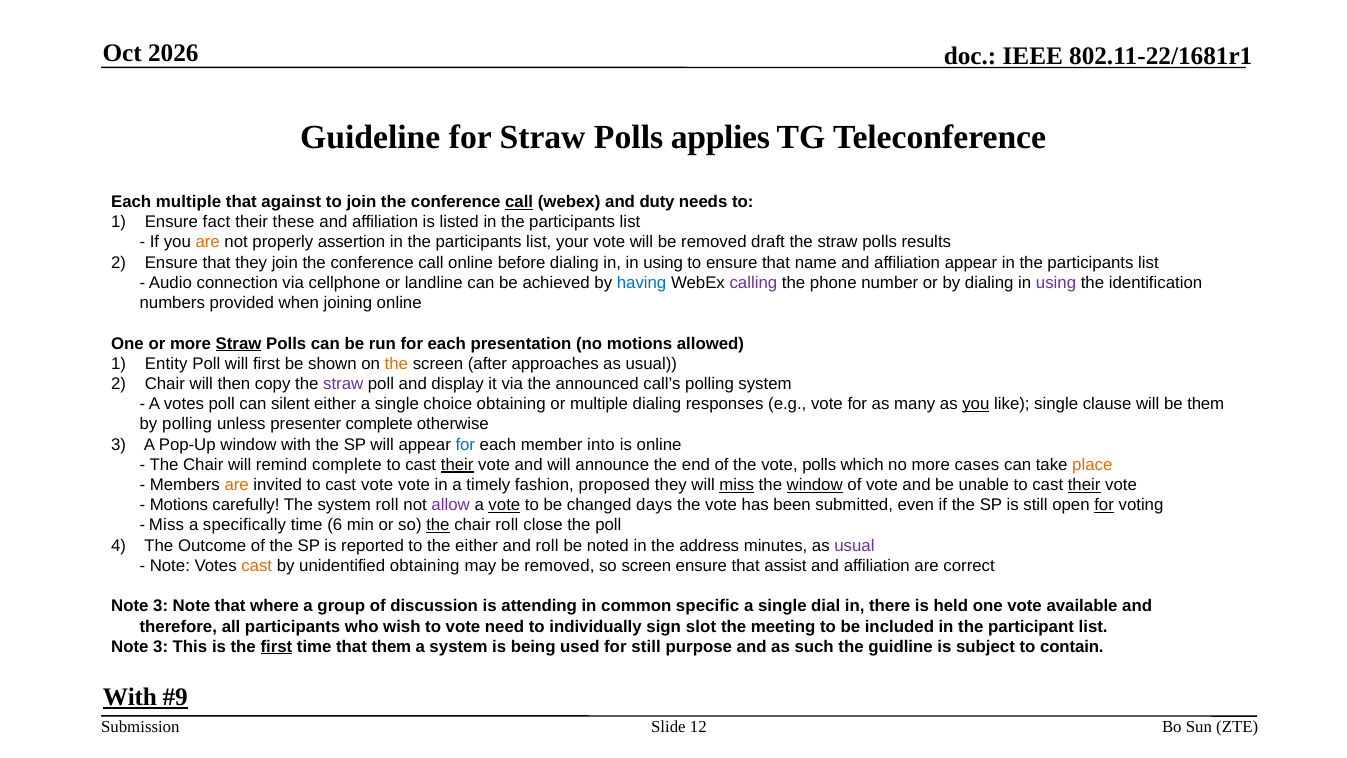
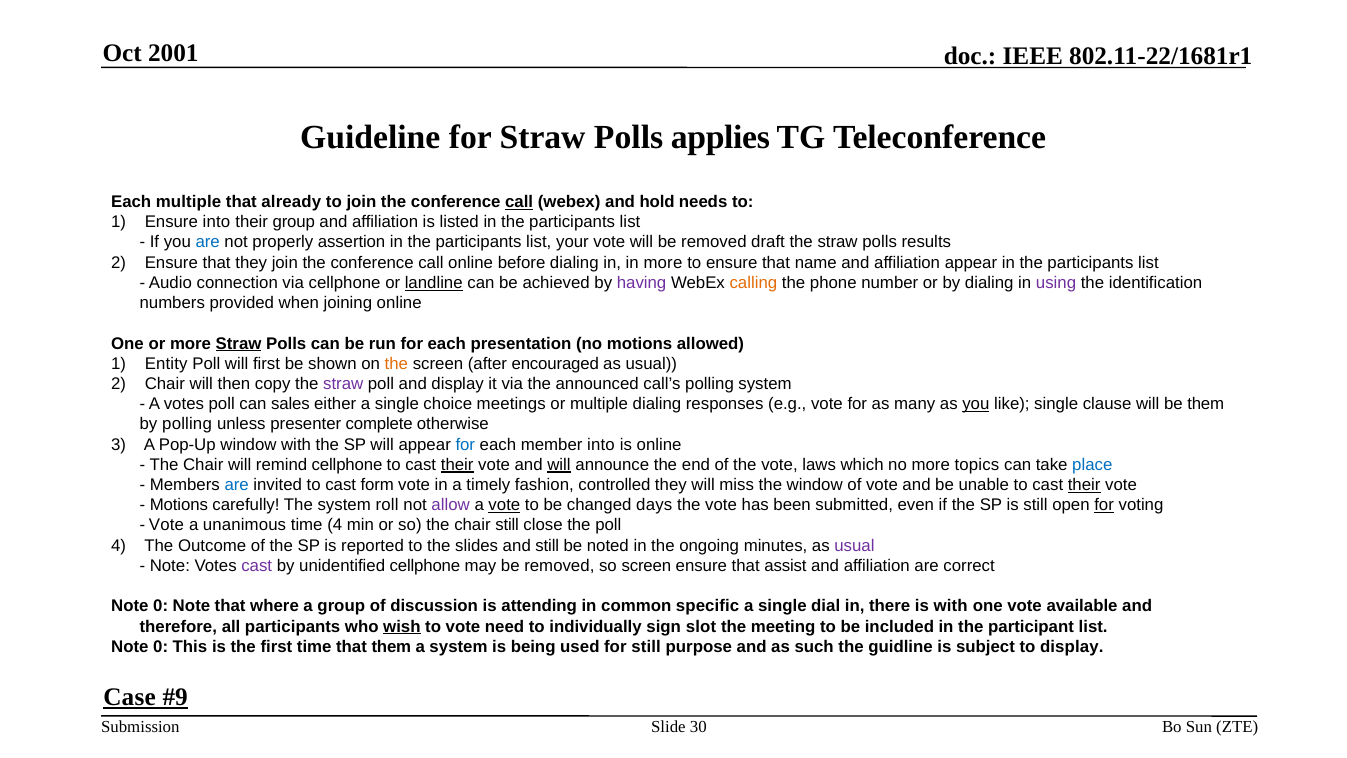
2026: 2026 -> 2001
against: against -> already
duty: duty -> hold
Ensure fact: fact -> into
their these: these -> group
are at (208, 242) colour: orange -> blue
in in using: using -> more
landline underline: none -> present
having colour: blue -> purple
calling colour: purple -> orange
approaches: approaches -> encouraged
silent: silent -> sales
choice obtaining: obtaining -> meetings
remind complete: complete -> cellphone
will at (559, 465) underline: none -> present
vote polls: polls -> laws
cases: cases -> topics
place colour: orange -> blue
are at (237, 485) colour: orange -> blue
cast vote: vote -> form
proposed: proposed -> controlled
miss at (737, 485) underline: present -> none
window at (815, 485) underline: present -> none
Miss at (167, 525): Miss -> Vote
specifically: specifically -> unanimous
time 6: 6 -> 4
the at (438, 525) underline: present -> none
chair roll: roll -> still
the either: either -> slides
and roll: roll -> still
address: address -> ongoing
cast at (257, 566) colour: orange -> purple
unidentified obtaining: obtaining -> cellphone
3 at (161, 606): 3 -> 0
is held: held -> with
wish underline: none -> present
3 at (161, 646): 3 -> 0
first at (276, 646) underline: present -> none
to contain: contain -> display
With at (130, 696): With -> Case
12: 12 -> 30
